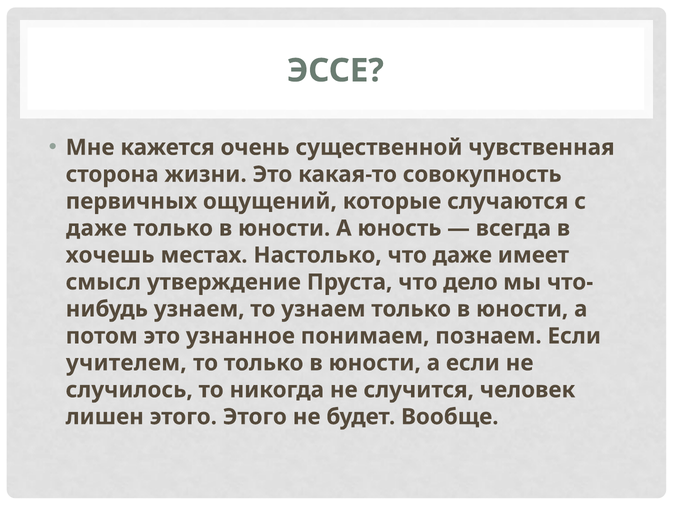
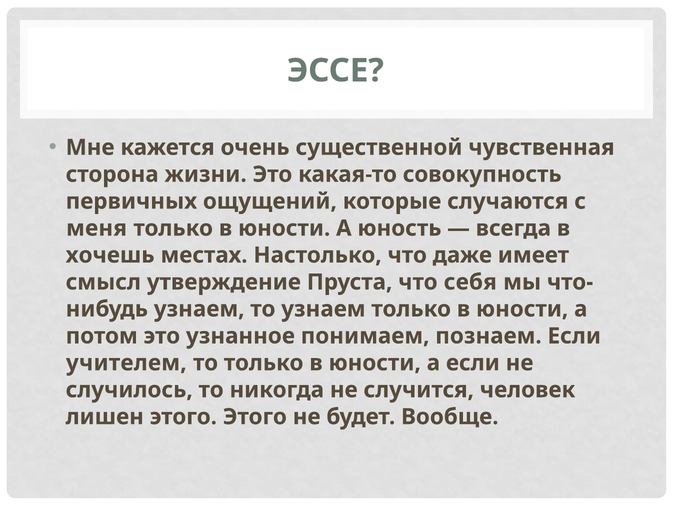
даже at (96, 228): даже -> меня
дело: дело -> себя
